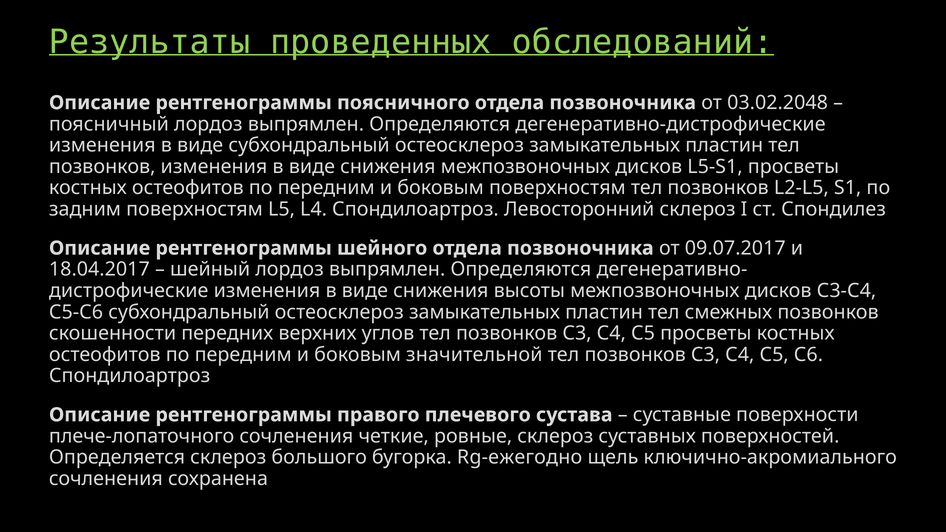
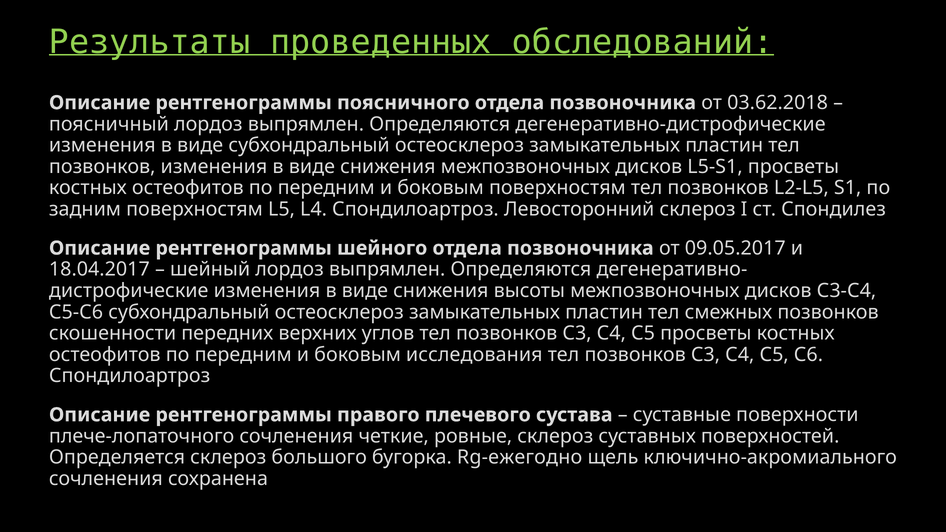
03.02.2048: 03.02.2048 -> 03.62.2018
09.07.2017: 09.07.2017 -> 09.05.2017
значительной: значительной -> исследования
